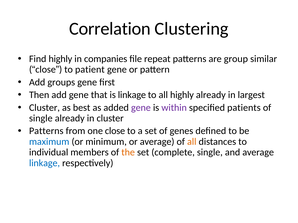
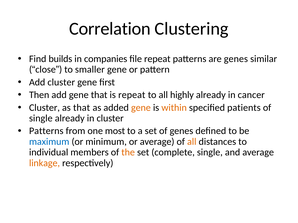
Find highly: highly -> builds
are group: group -> genes
patient: patient -> smaller
Add groups: groups -> cluster
is linkage: linkage -> repeat
largest: largest -> cancer
as best: best -> that
gene at (141, 108) colour: purple -> orange
within colour: purple -> orange
one close: close -> most
linkage at (45, 163) colour: blue -> orange
